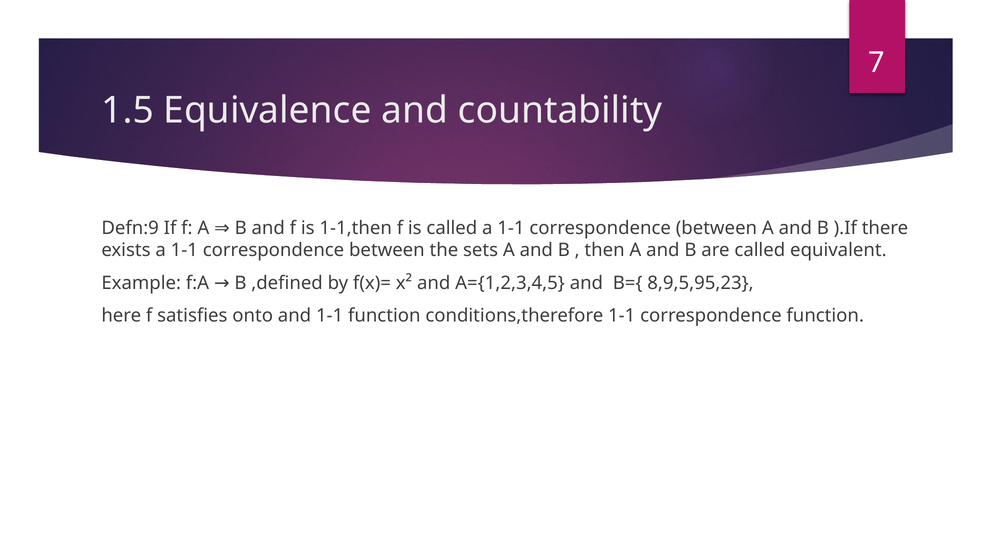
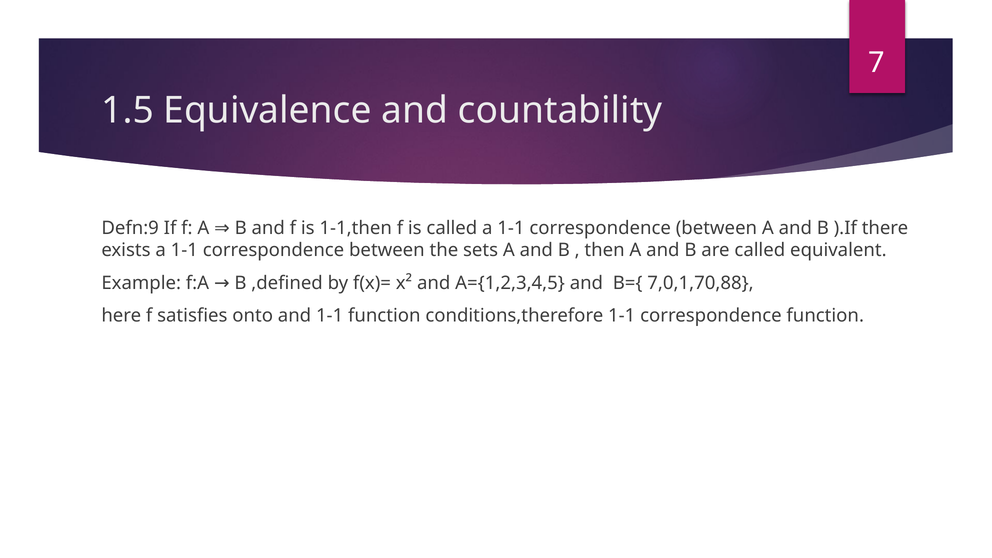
8,9,5,95,23: 8,9,5,95,23 -> 7,0,1,70,88
